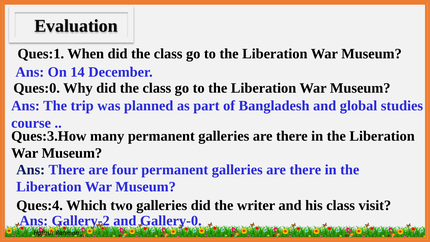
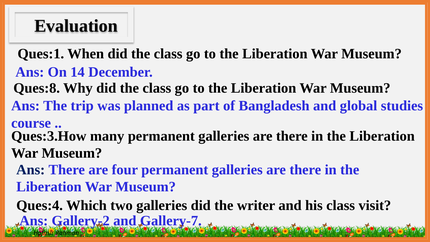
Ques:0: Ques:0 -> Ques:8
Gallery-0: Gallery-0 -> Gallery-7
